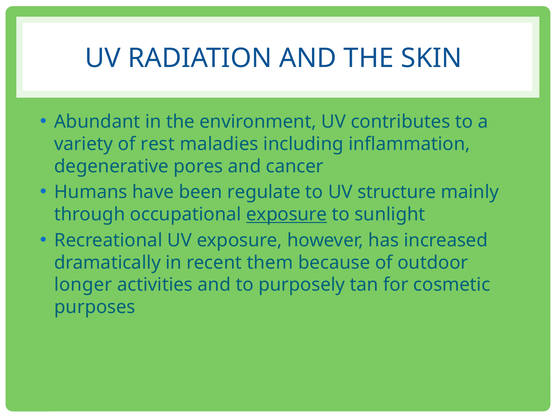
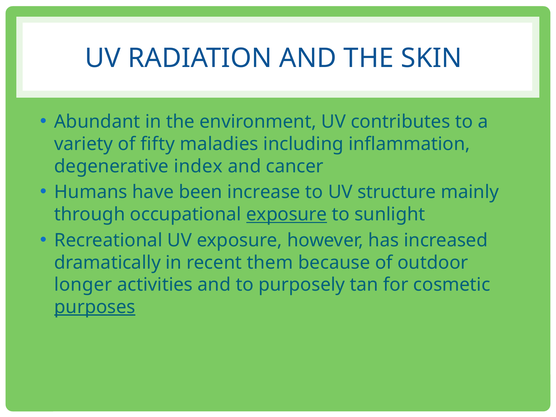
rest: rest -> fifty
pores: pores -> index
regulate: regulate -> increase
purposes underline: none -> present
